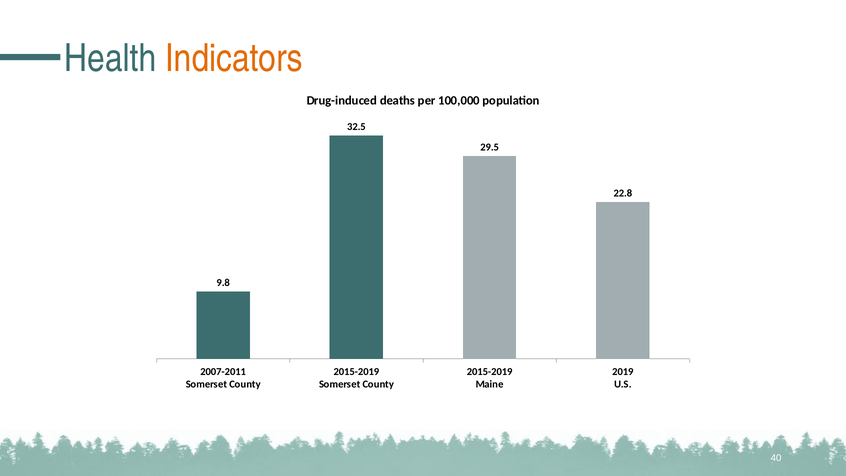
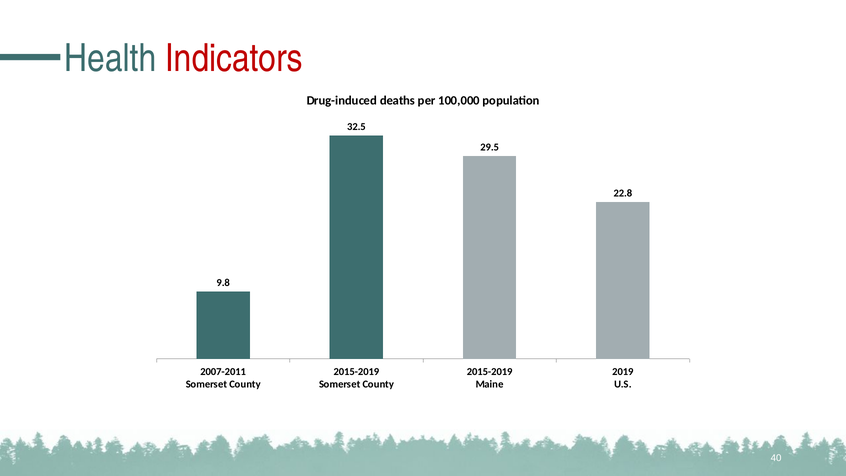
Indicators colour: orange -> red
